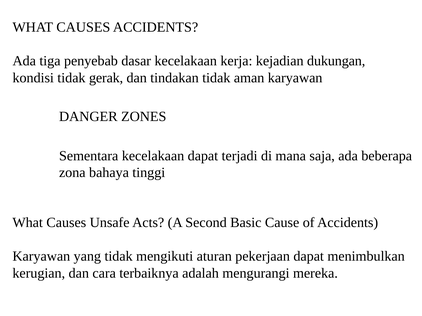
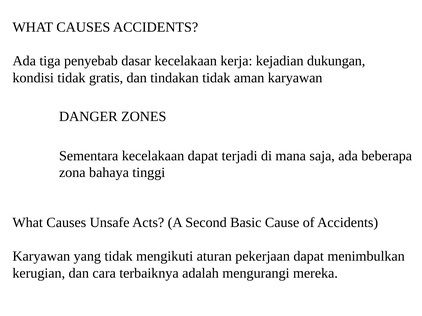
gerak: gerak -> gratis
